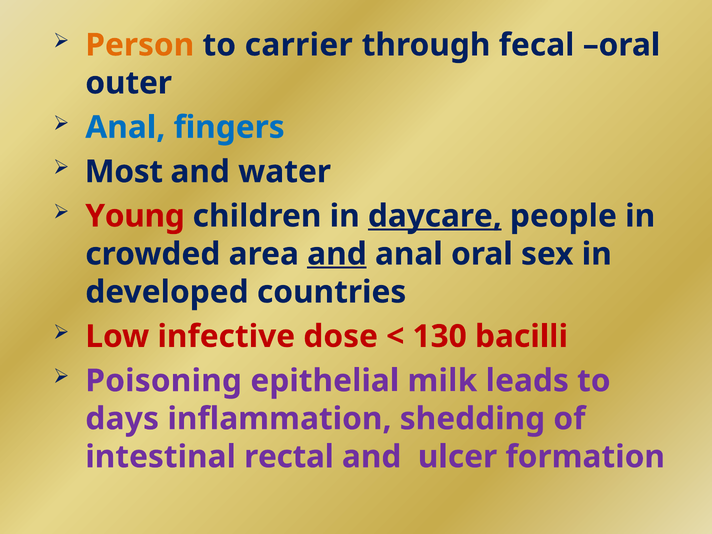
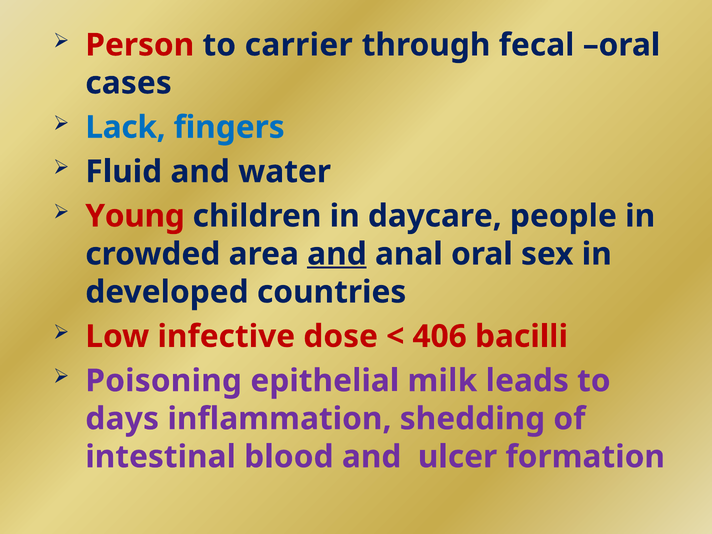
Person colour: orange -> red
outer: outer -> cases
Anal at (125, 127): Anal -> Lack
Most: Most -> Fluid
daycare underline: present -> none
130: 130 -> 406
rectal: rectal -> blood
